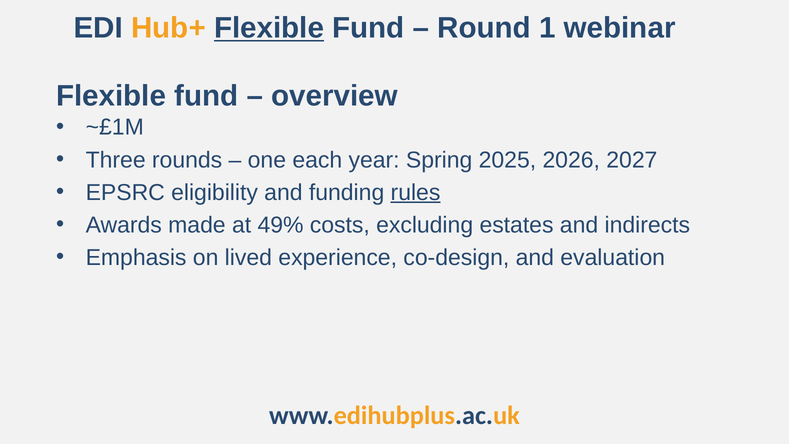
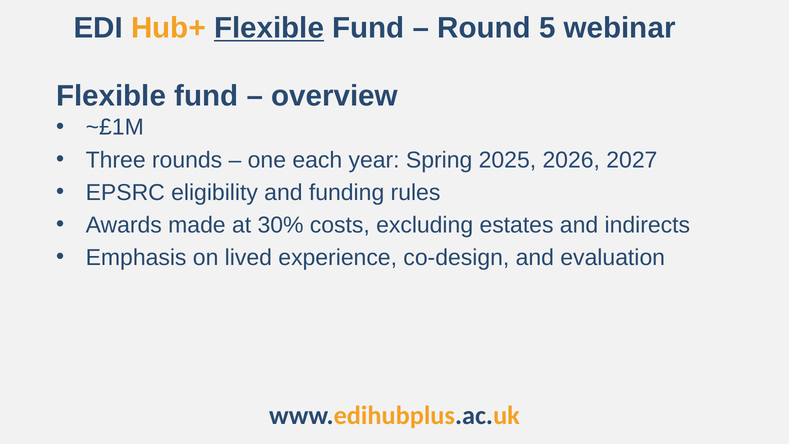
1: 1 -> 5
rules underline: present -> none
49%: 49% -> 30%
